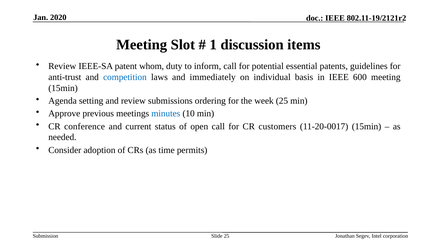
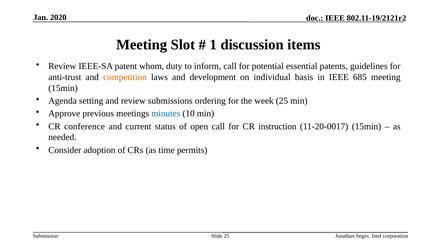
competition colour: blue -> orange
immediately: immediately -> development
600: 600 -> 685
customers: customers -> instruction
